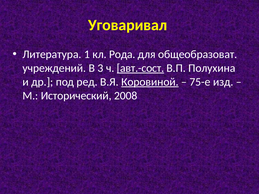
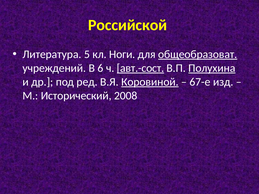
Уговаривал: Уговаривал -> Российской
1: 1 -> 5
Рода: Рода -> Ноги
общеобразоват underline: none -> present
3: 3 -> 6
Полухина underline: none -> present
75-е: 75-е -> 67-е
